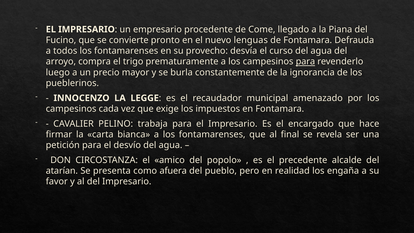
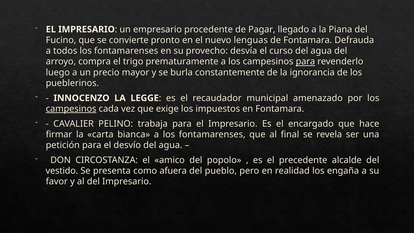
Come: Come -> Pagar
campesinos at (71, 109) underline: none -> present
atarían: atarían -> vestido
